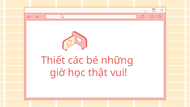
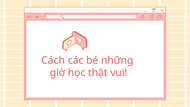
Thiết: Thiết -> Cách
